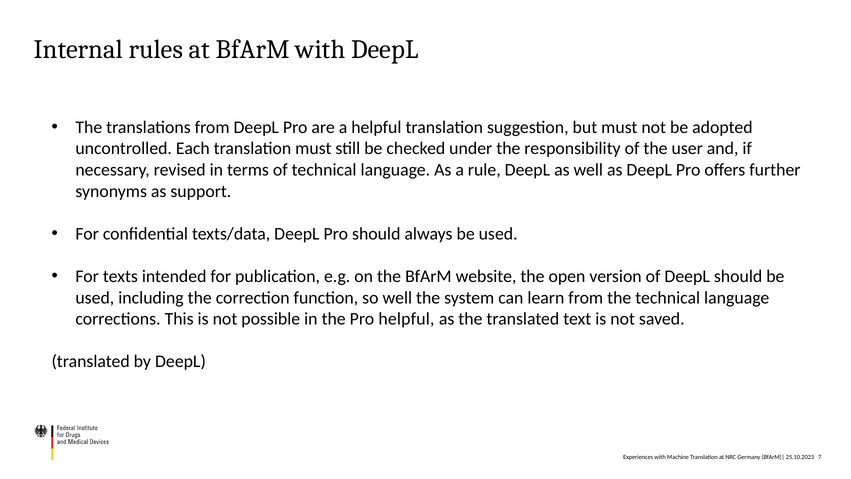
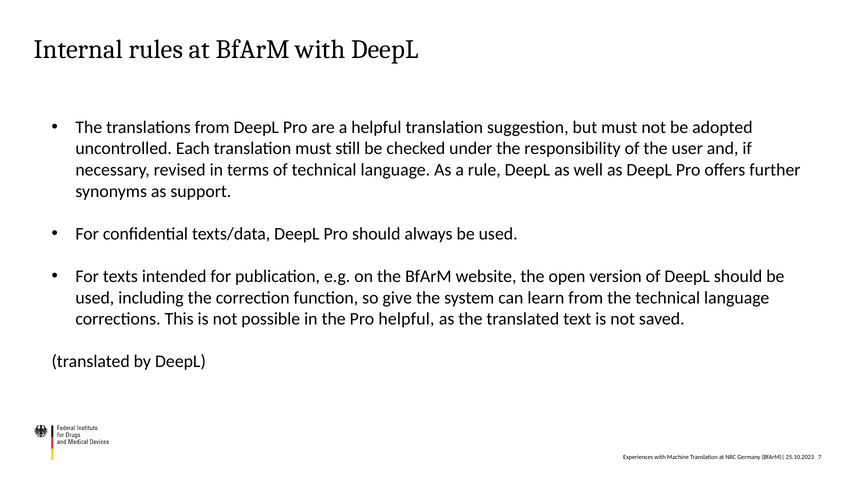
so well: well -> give
